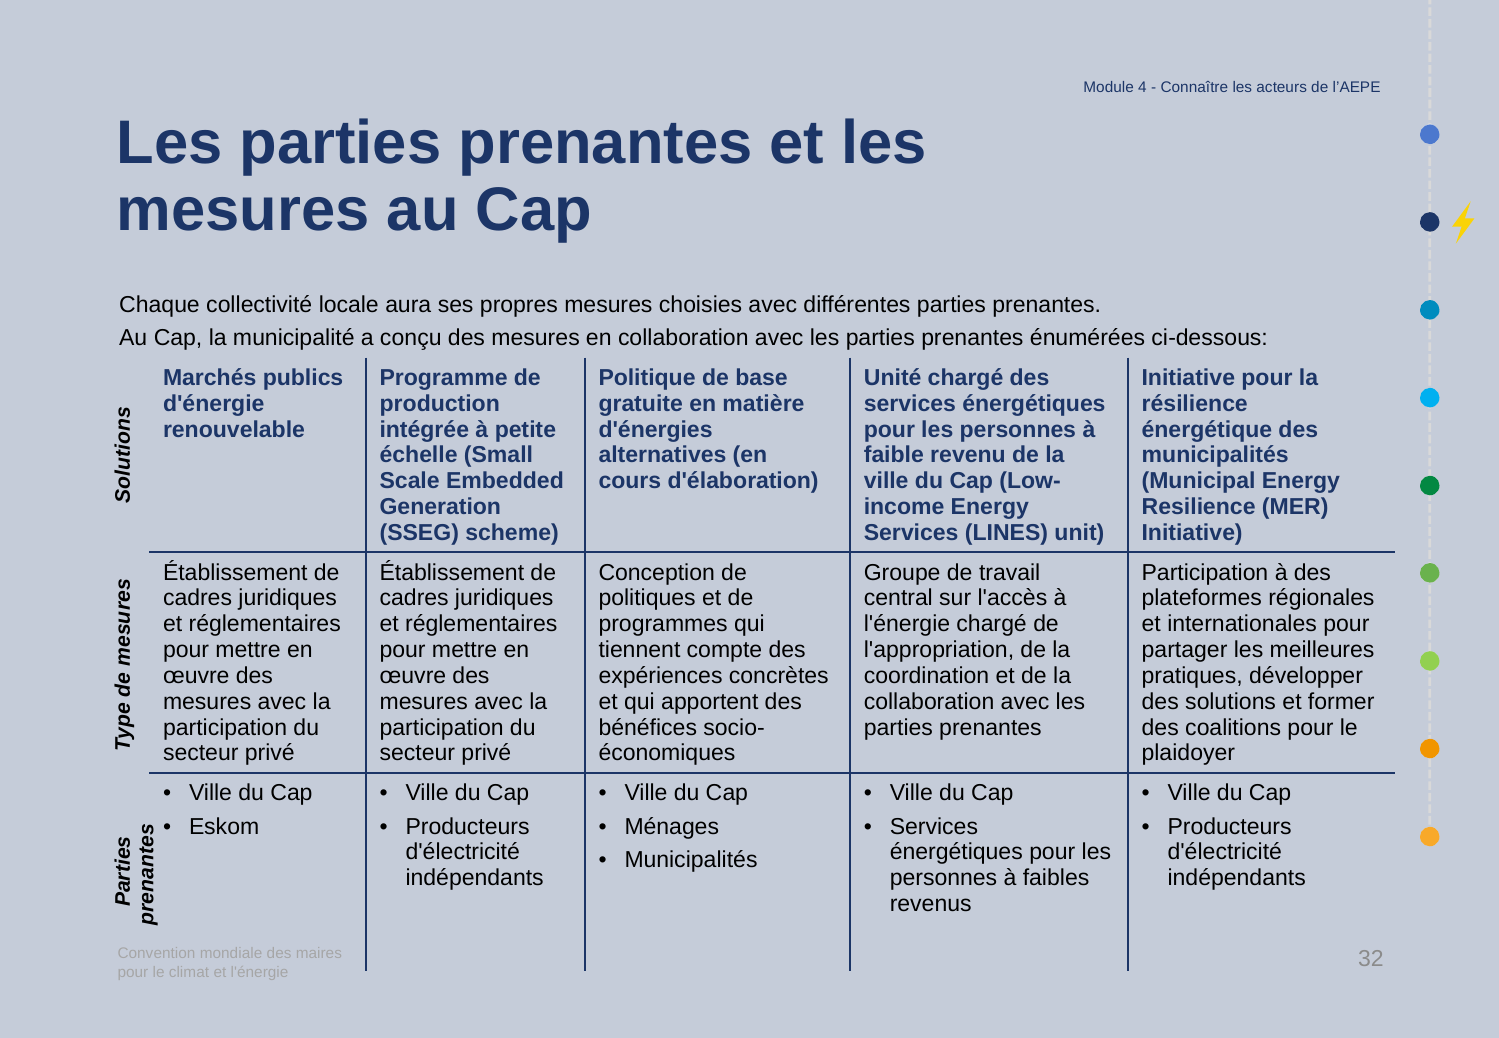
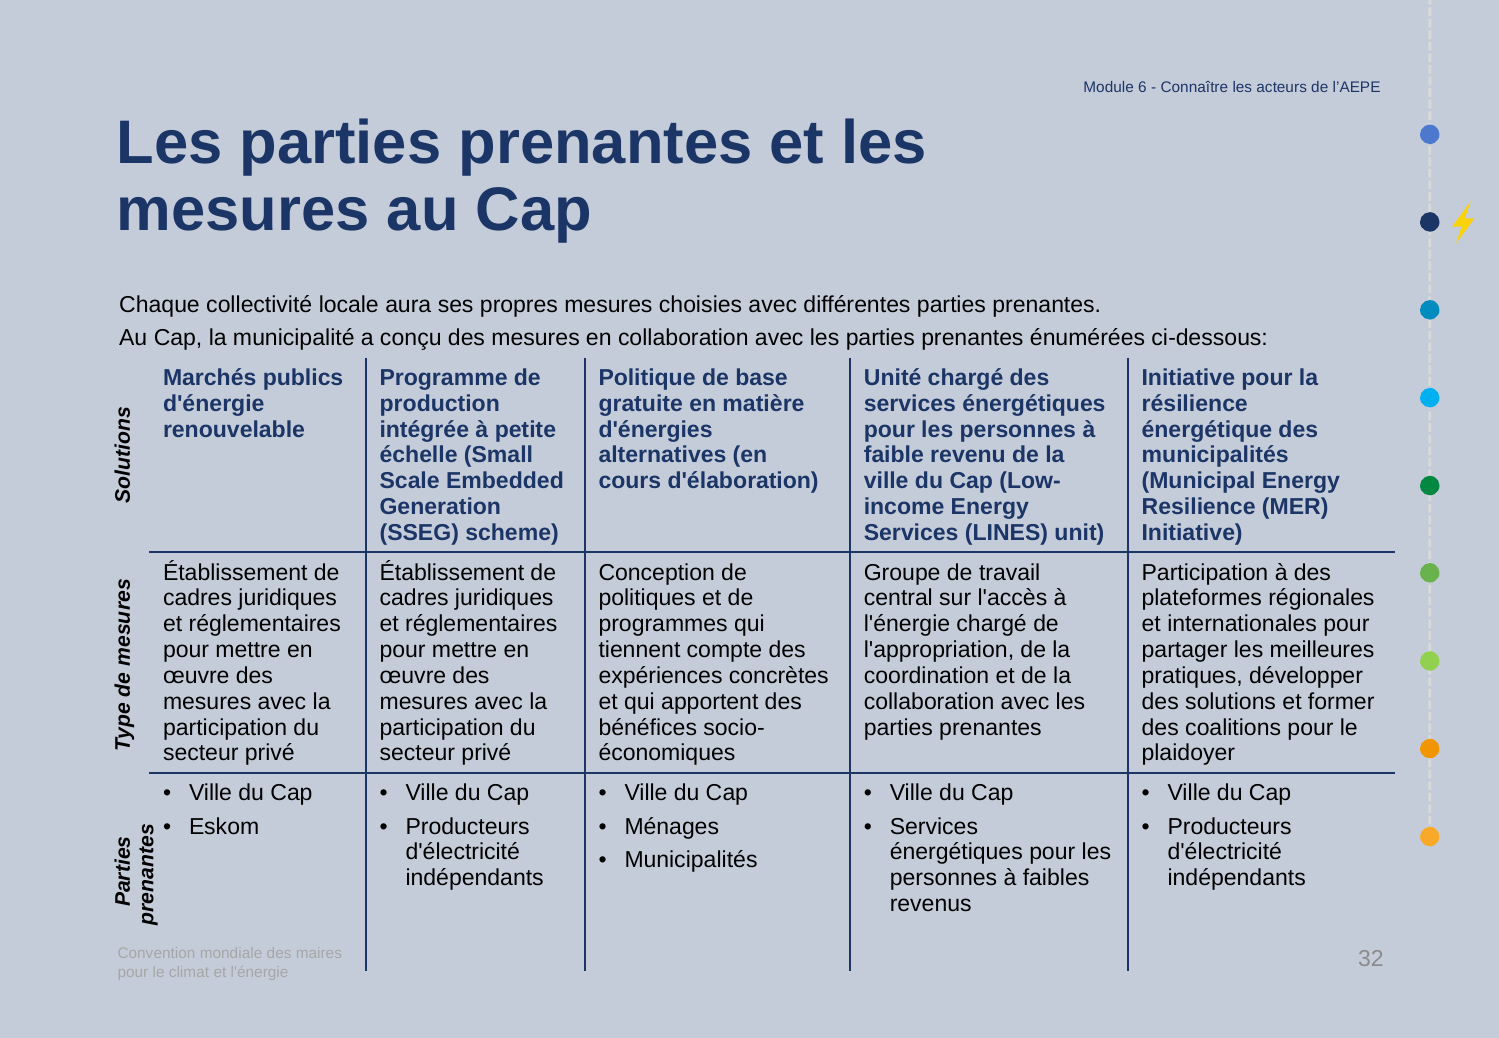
4: 4 -> 6
